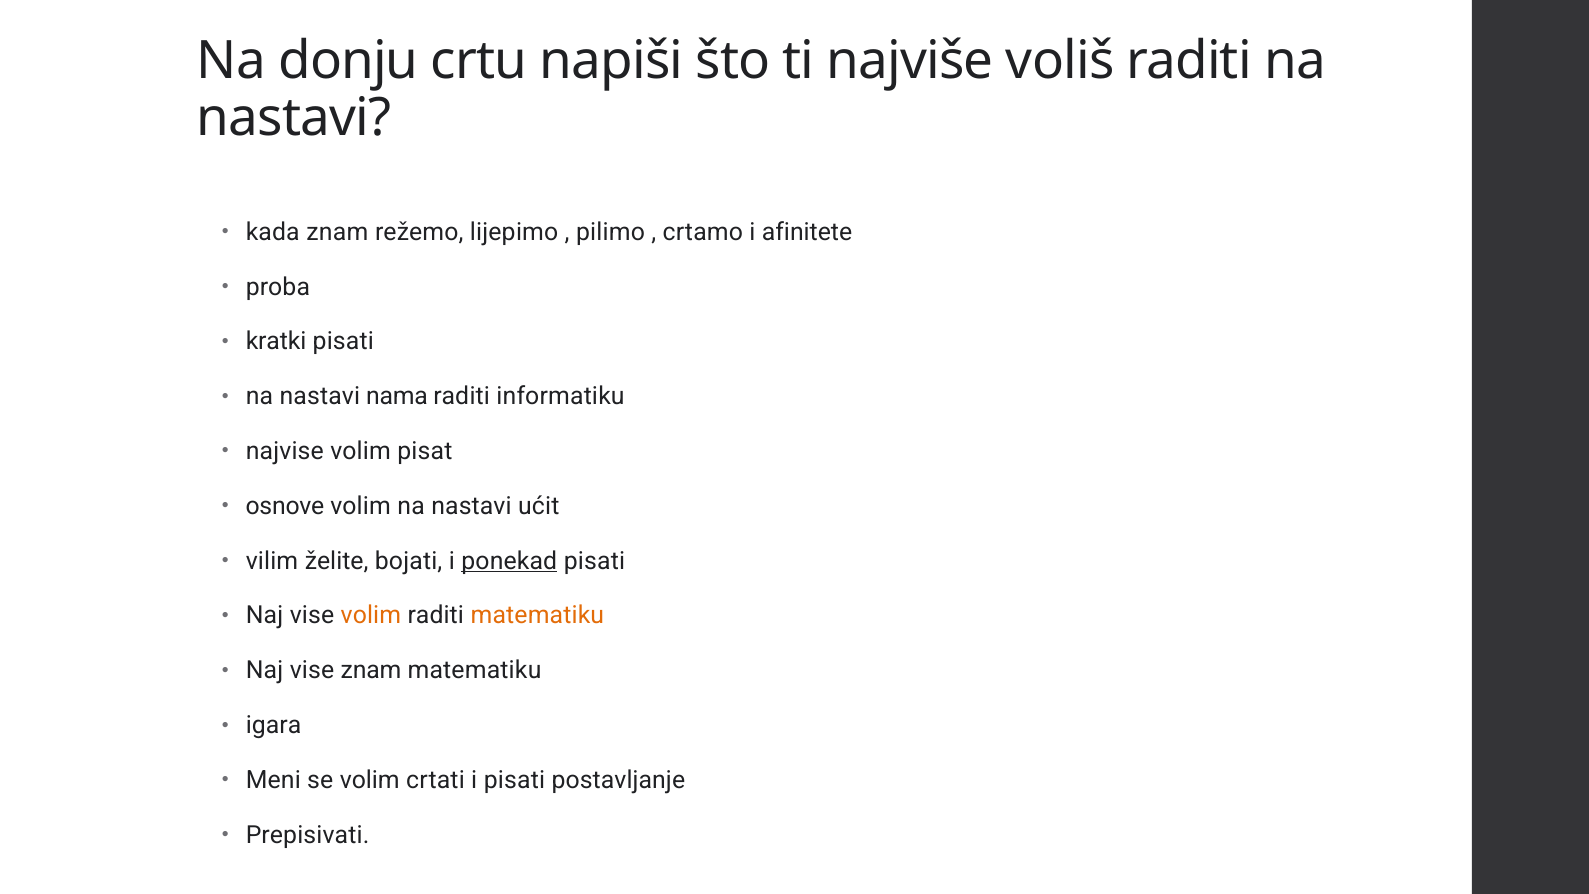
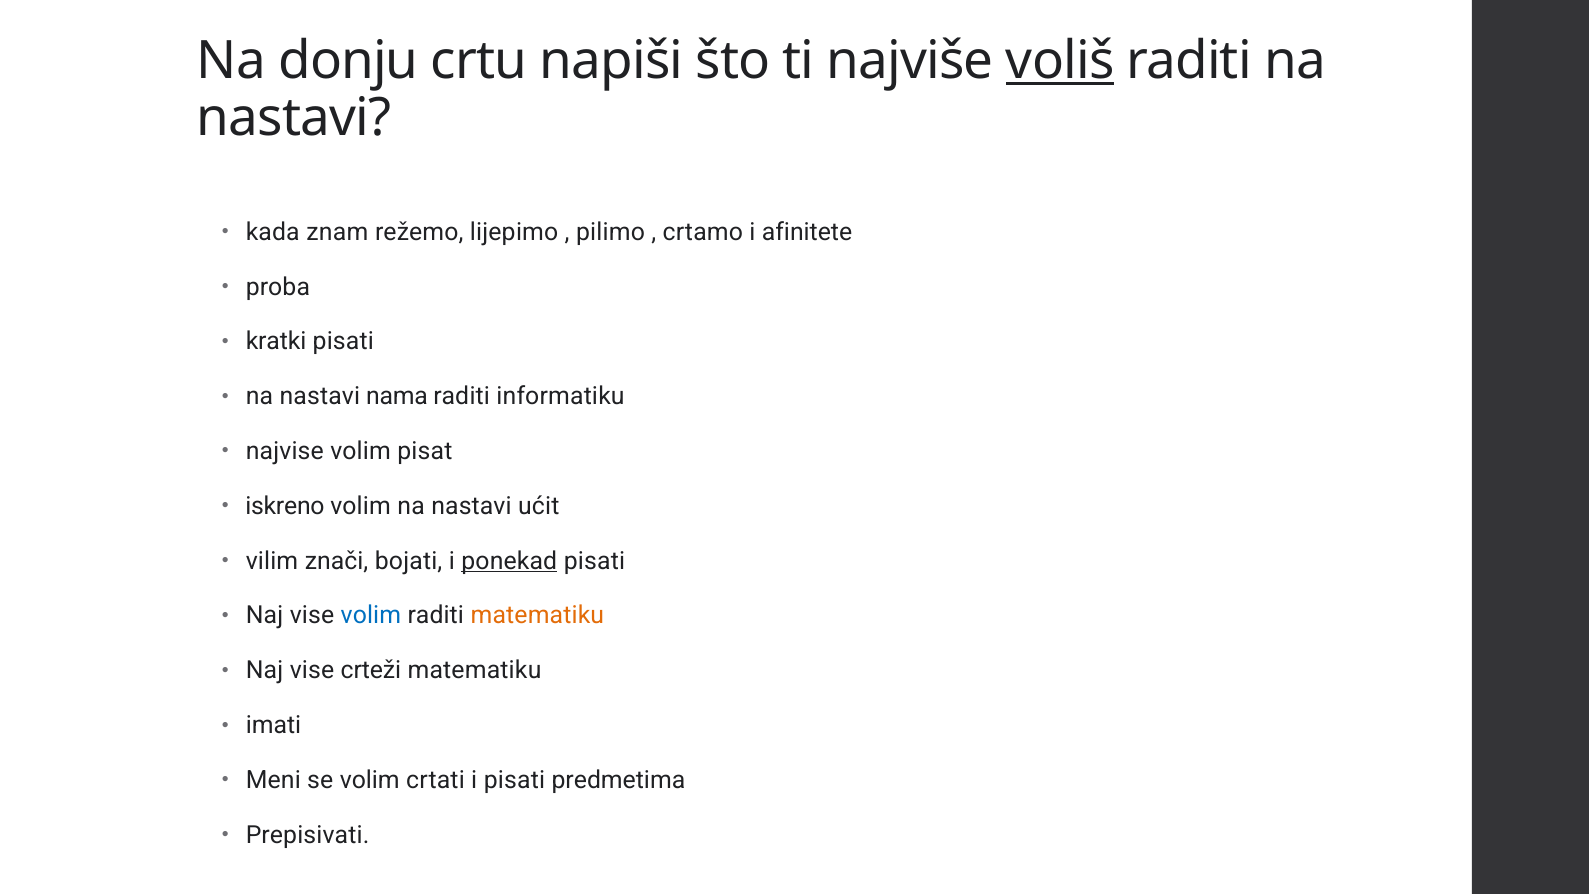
voliš underline: none -> present
osnove: osnove -> iskreno
želite: želite -> znači
volim at (371, 616) colour: orange -> blue
vise znam: znam -> crteži
igara: igara -> imati
postavljanje: postavljanje -> predmetima
